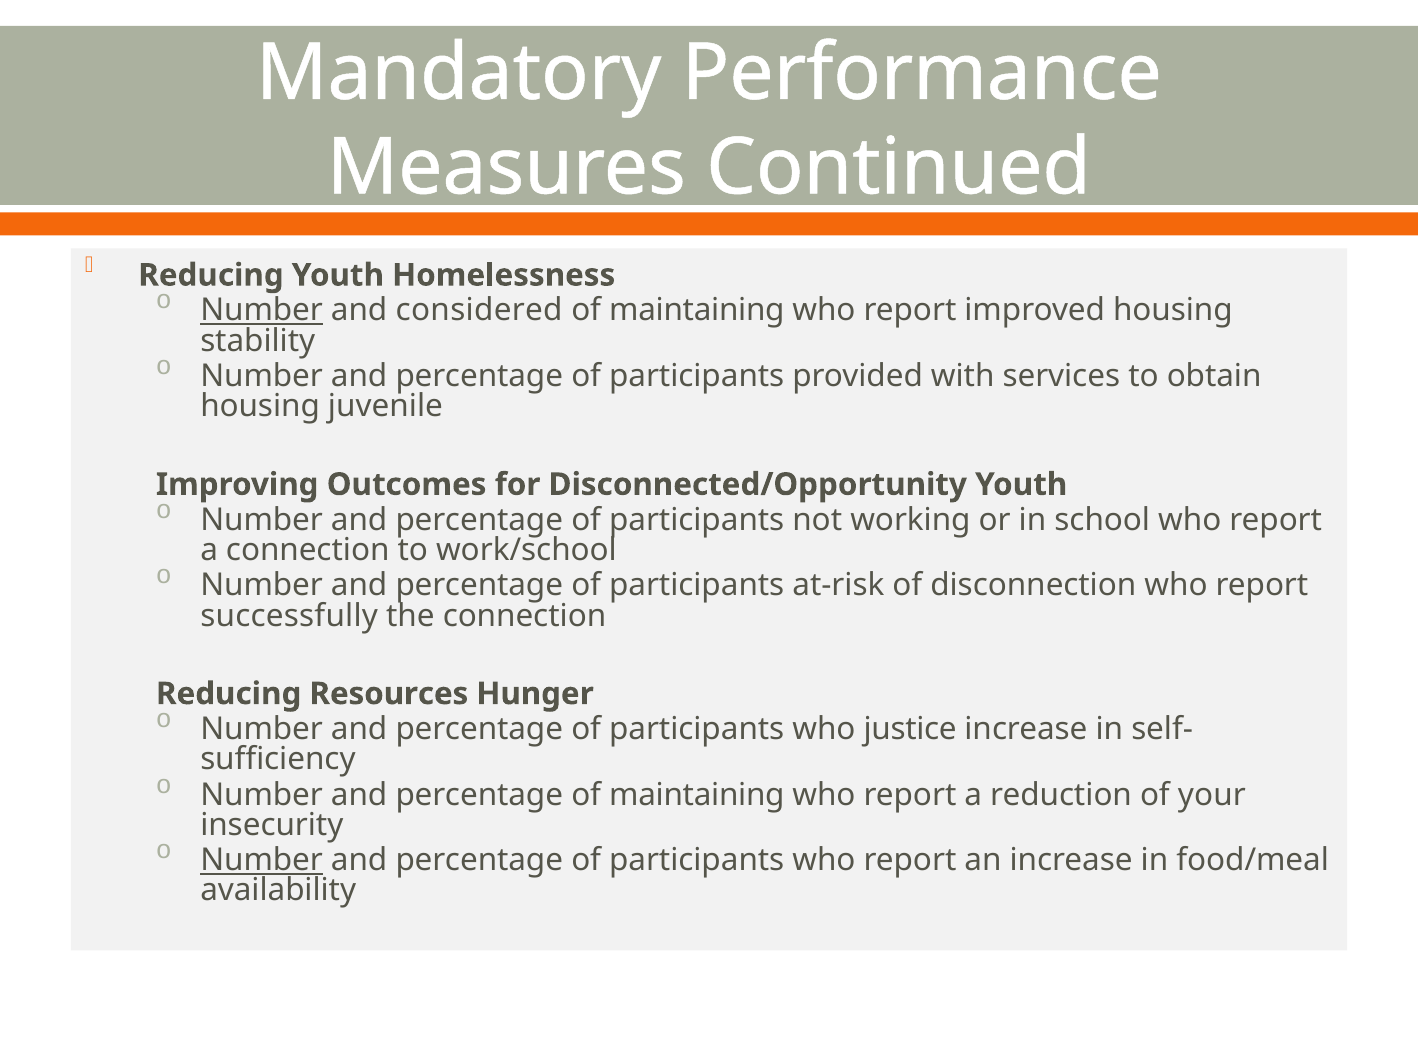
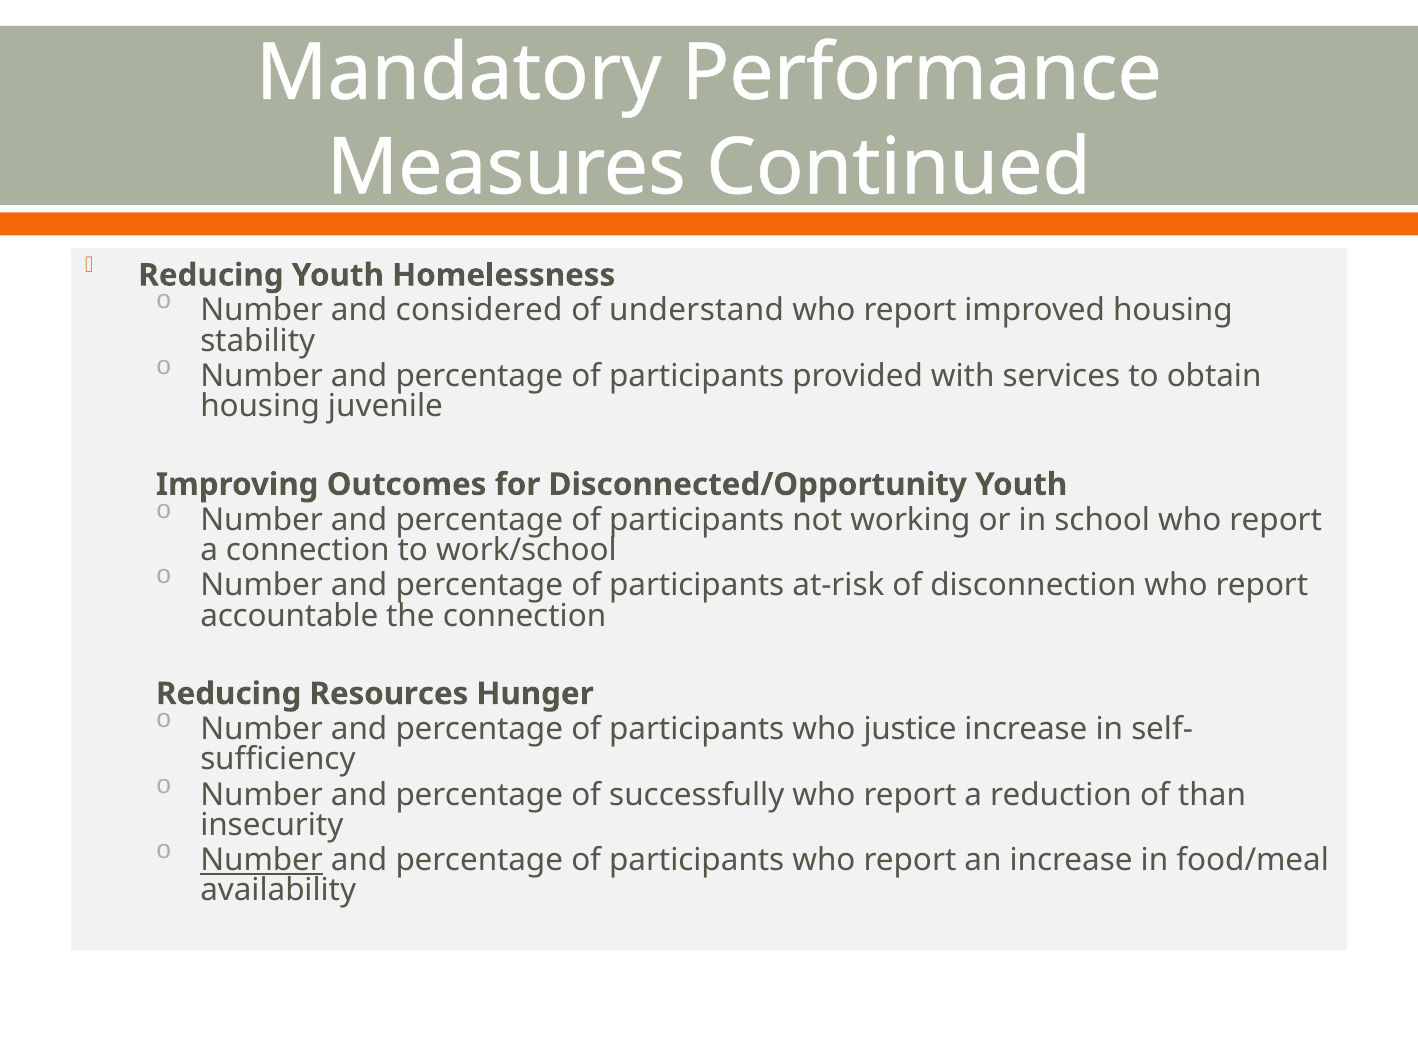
Number at (262, 310) underline: present -> none
maintaining at (697, 310): maintaining -> understand
successfully: successfully -> accountable
percentage of maintaining: maintaining -> successfully
your: your -> than
